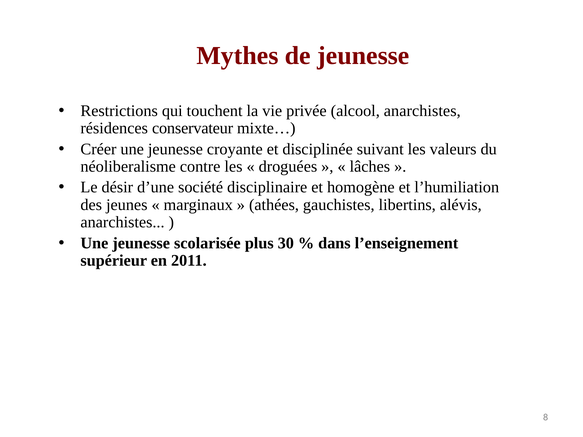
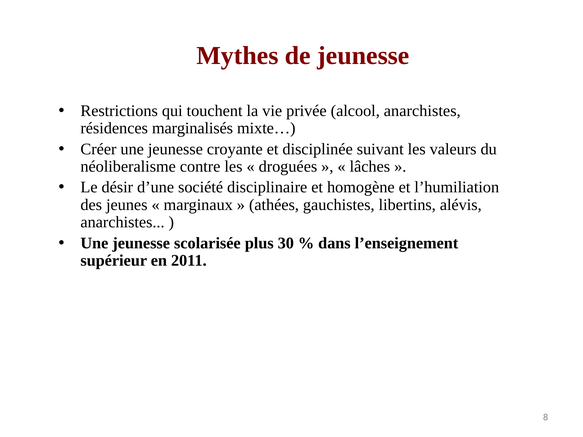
conservateur: conservateur -> marginalisés
